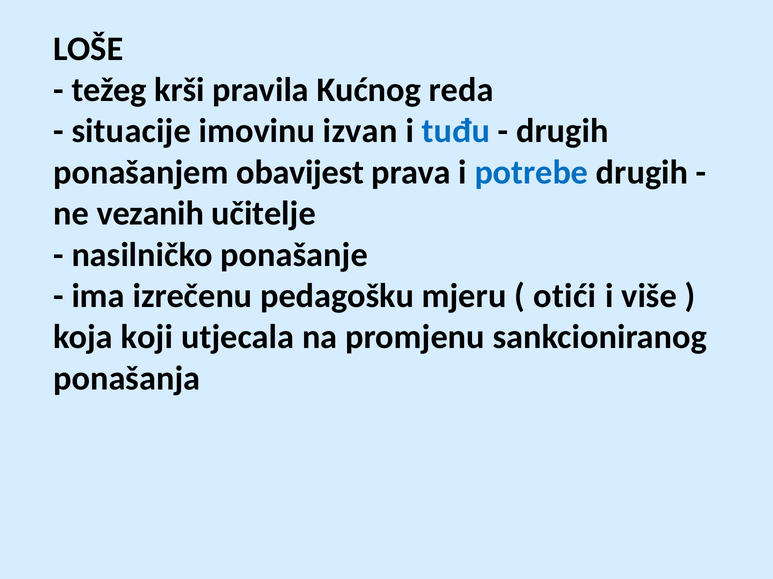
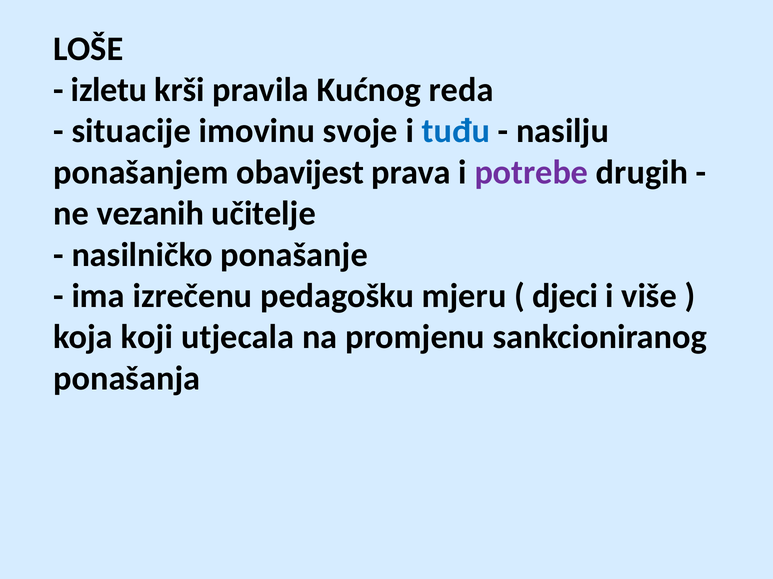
težeg: težeg -> izletu
izvan: izvan -> svoje
drugih at (562, 131): drugih -> nasilju
potrebe colour: blue -> purple
otići: otići -> djeci
